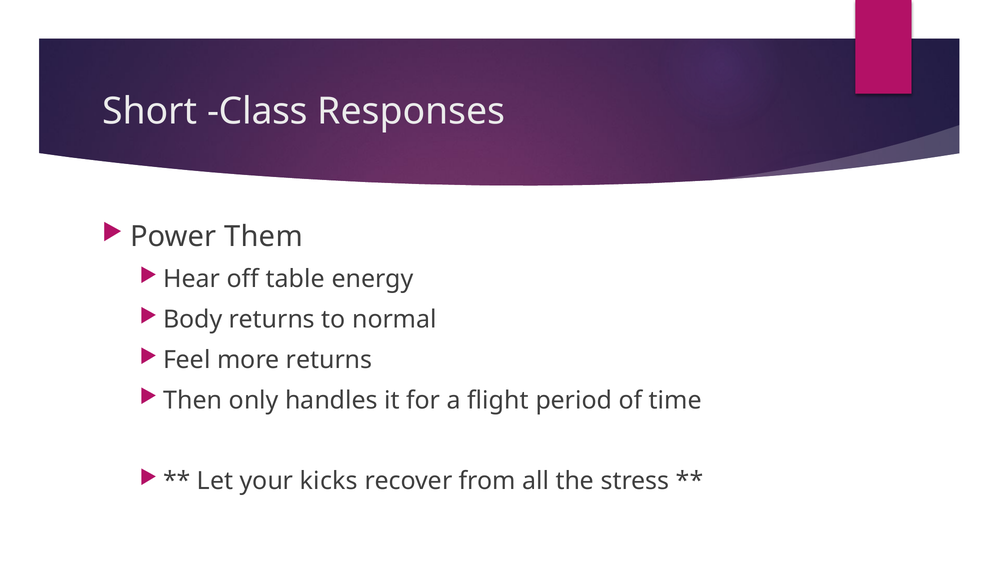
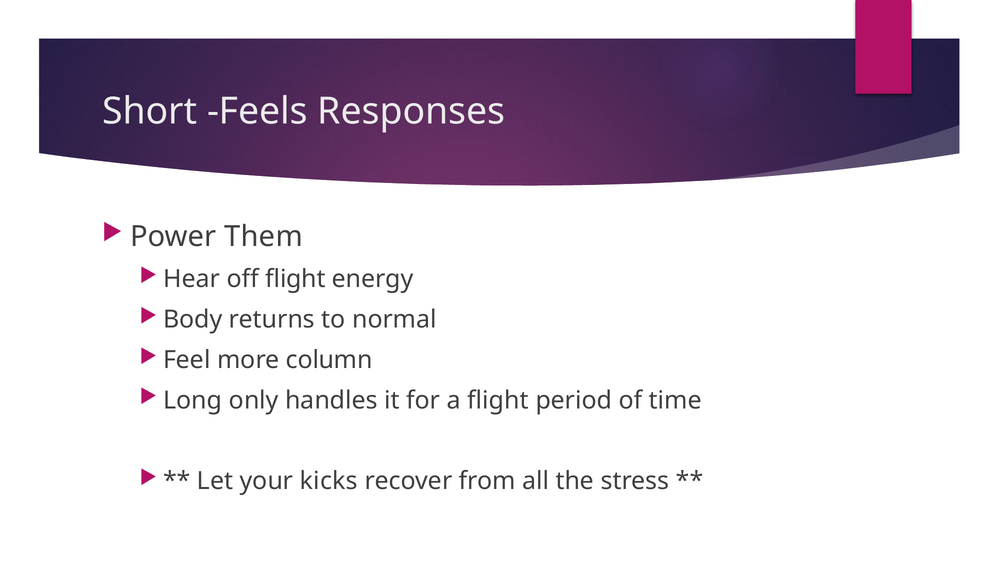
Class: Class -> Feels
off table: table -> flight
more returns: returns -> column
Then: Then -> Long
